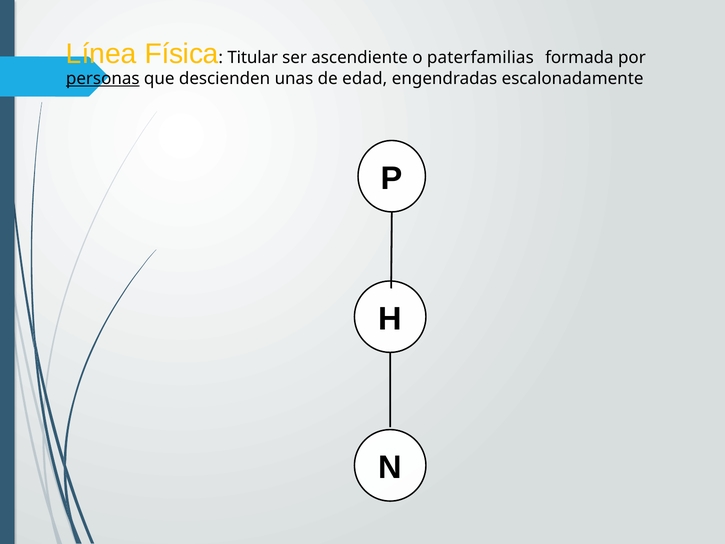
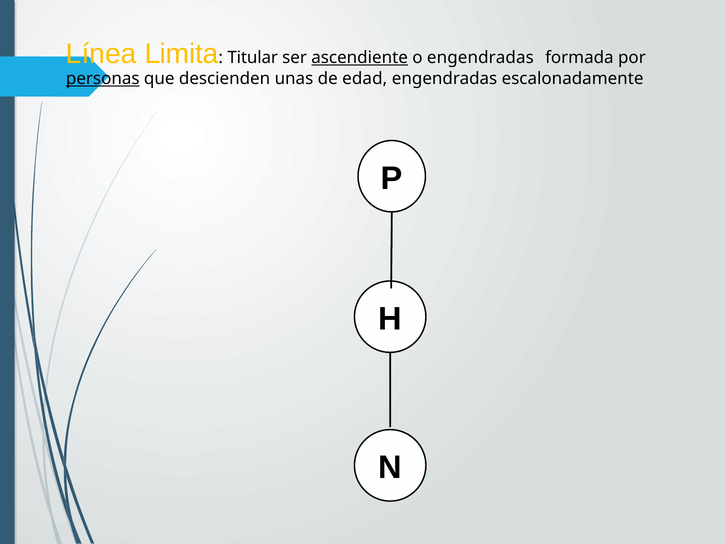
Física: Física -> Limita
ascendiente underline: none -> present
o paterfamilias: paterfamilias -> engendradas
